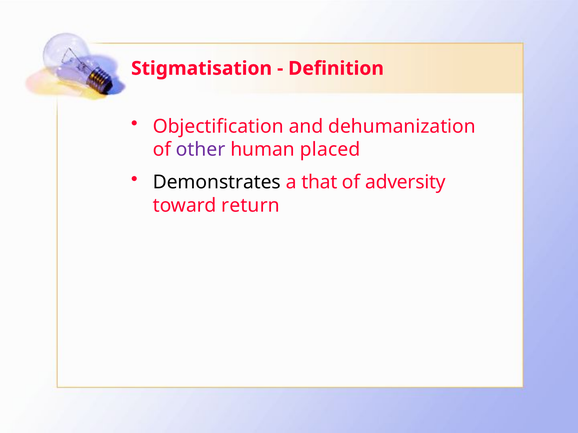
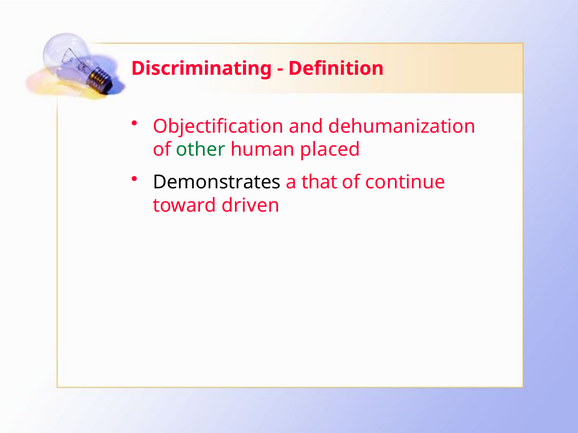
Stigmatisation: Stigmatisation -> Discriminating
other colour: purple -> green
adversity: adversity -> continue
return: return -> driven
